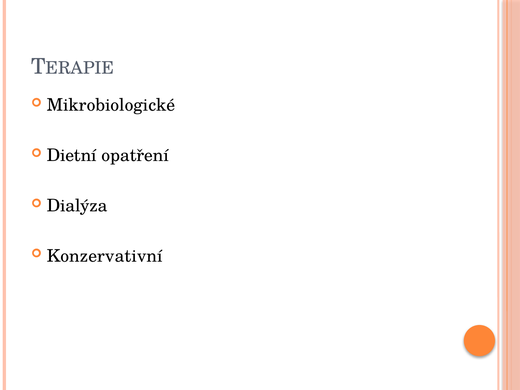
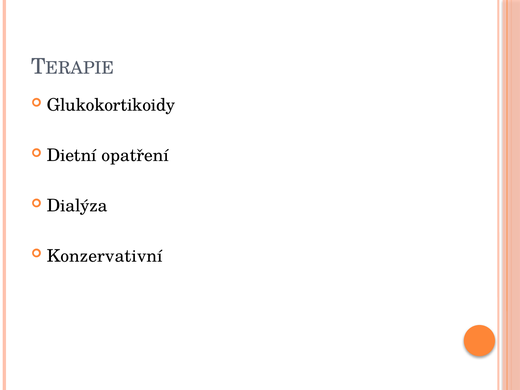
Mikrobiologické: Mikrobiologické -> Glukokortikoidy
